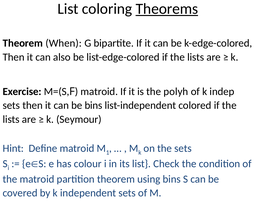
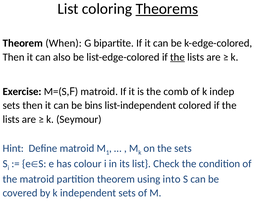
the at (177, 57) underline: none -> present
polyh: polyh -> comb
using bins: bins -> into
